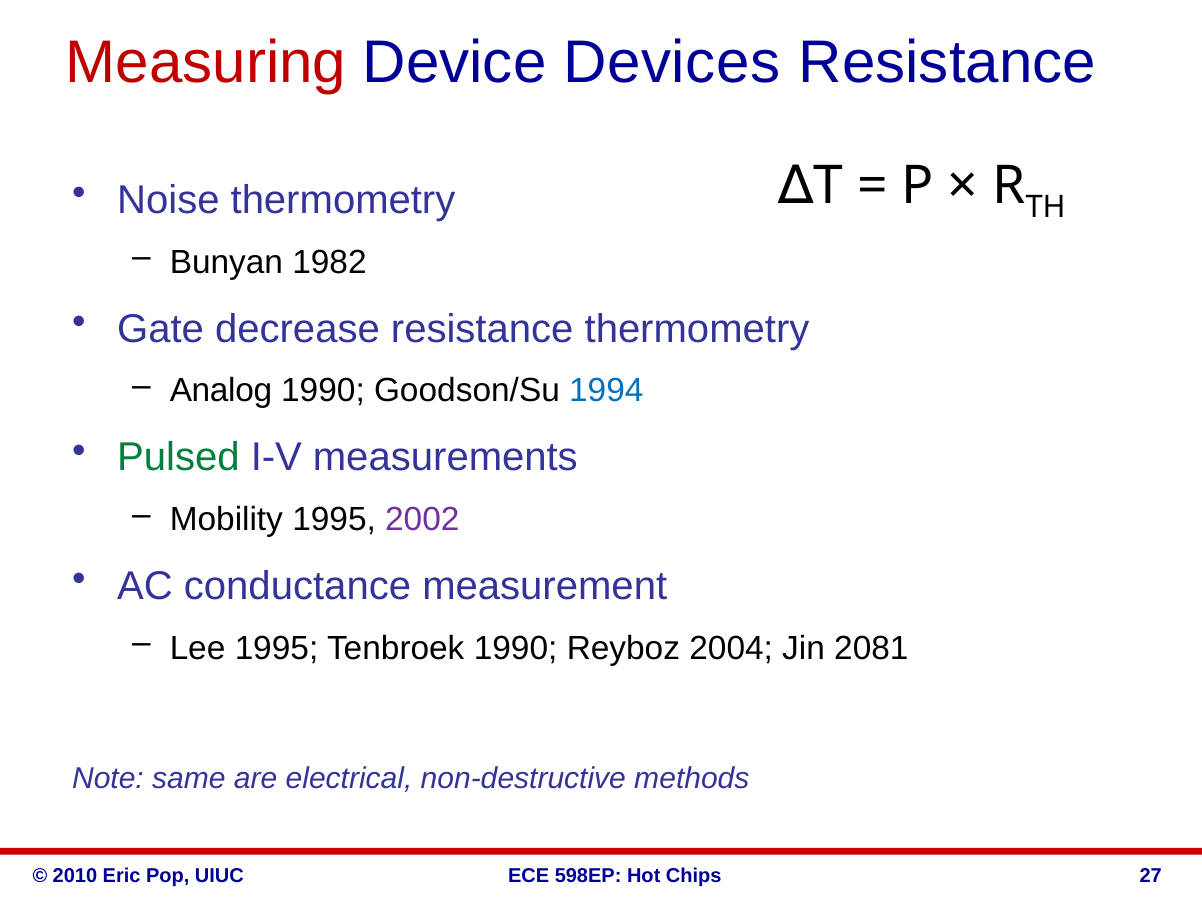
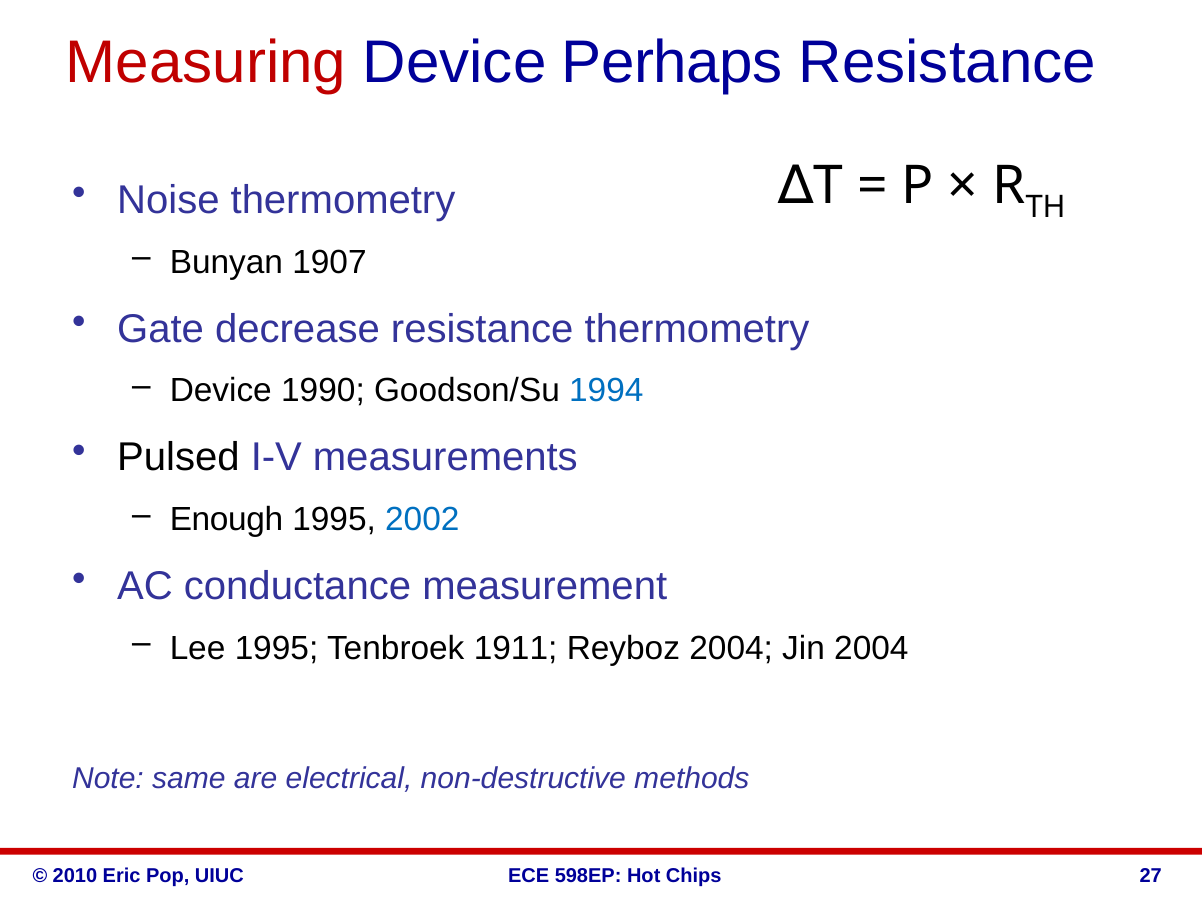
Devices: Devices -> Perhaps
1982: 1982 -> 1907
Analog at (221, 391): Analog -> Device
Pulsed colour: green -> black
Mobility: Mobility -> Enough
2002 colour: purple -> blue
Tenbroek 1990: 1990 -> 1911
Jin 2081: 2081 -> 2004
